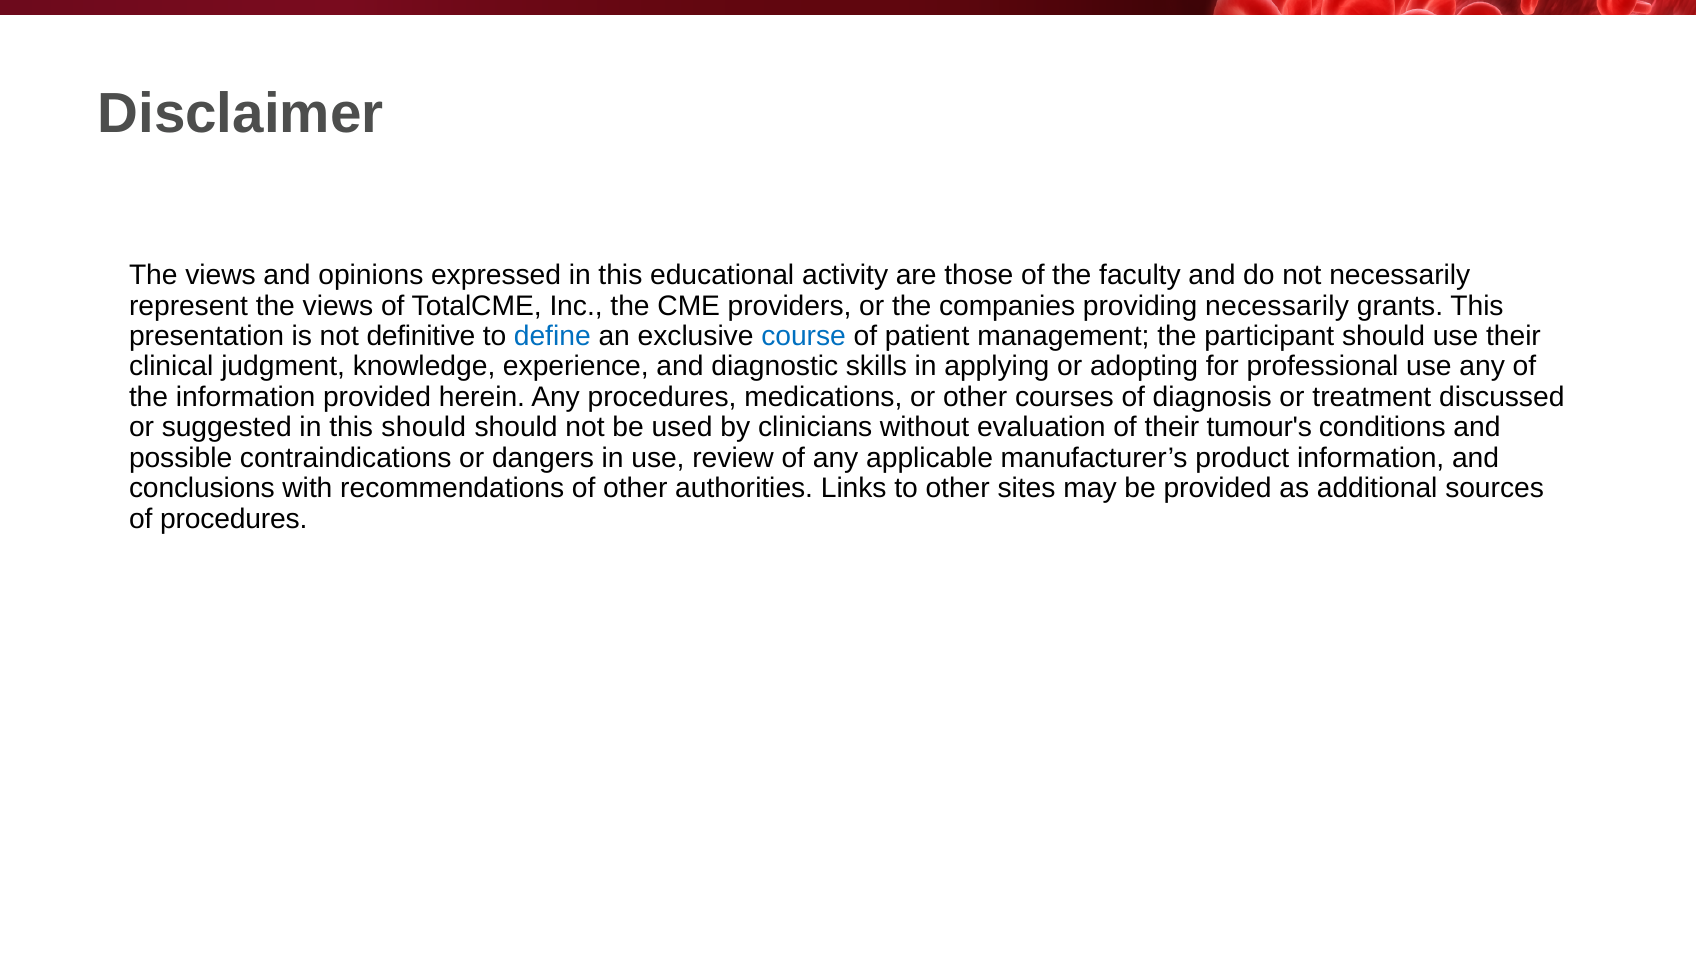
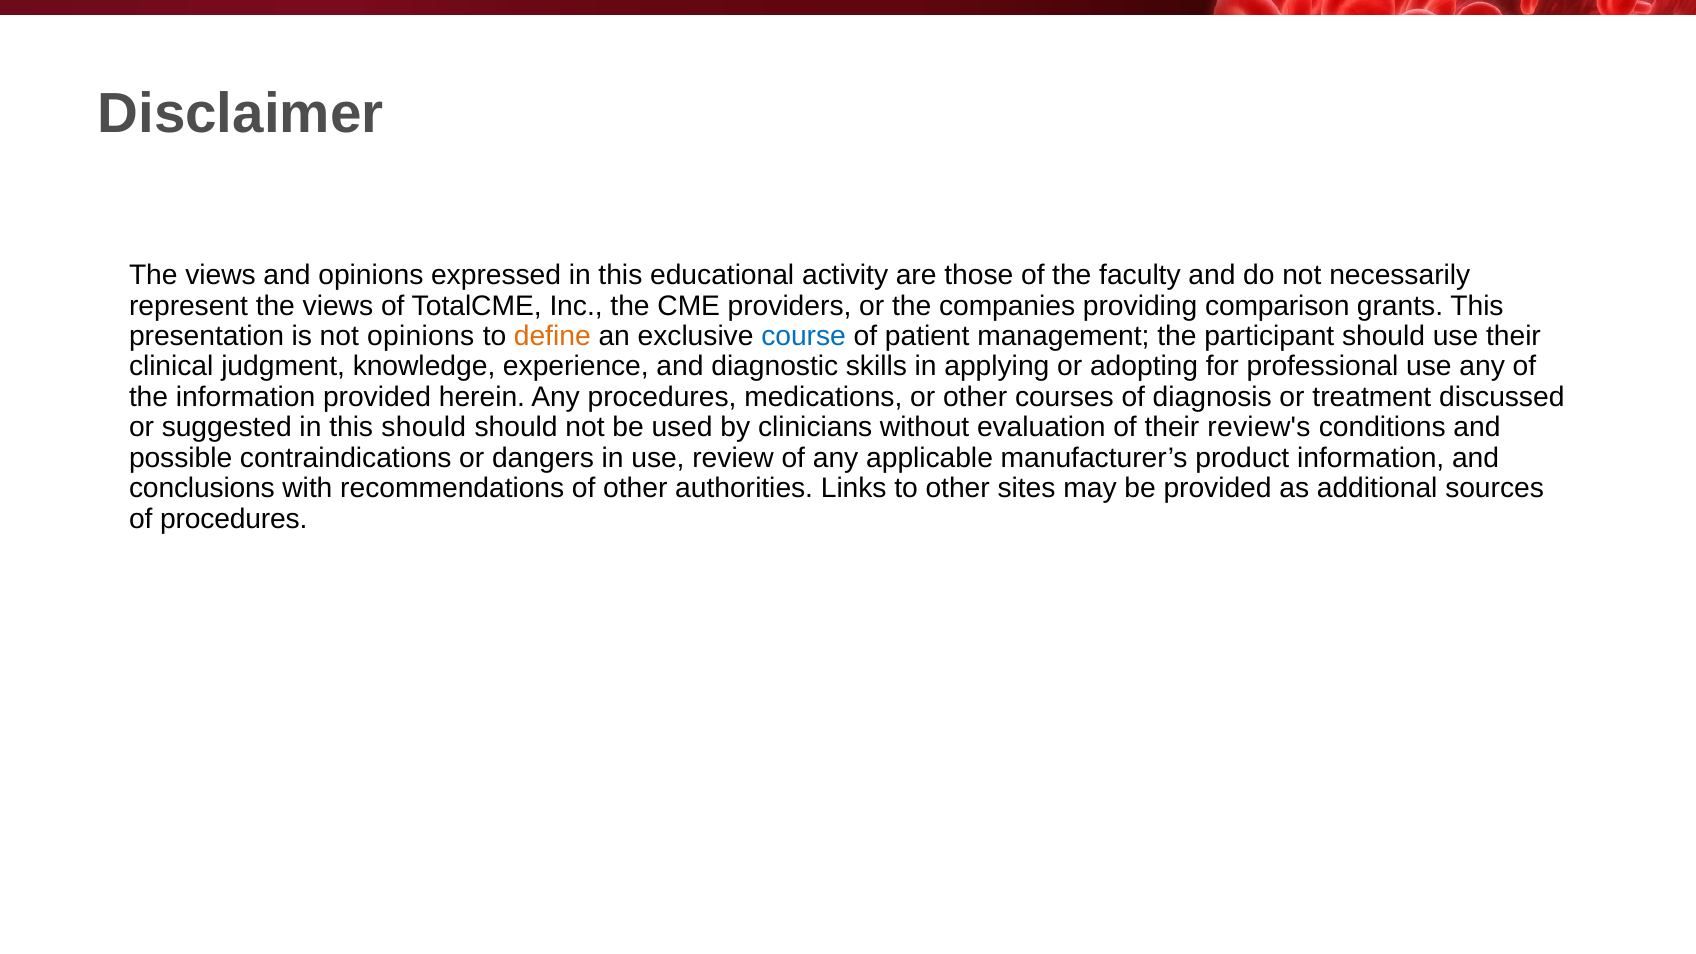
providing necessarily: necessarily -> comparison
not definitive: definitive -> opinions
define colour: blue -> orange
tumour's: tumour's -> review's
